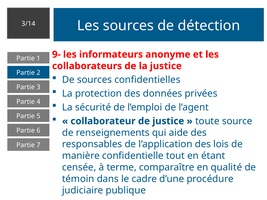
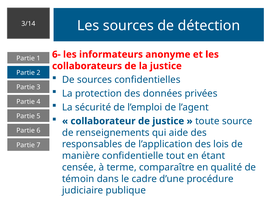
9-: 9- -> 6-
